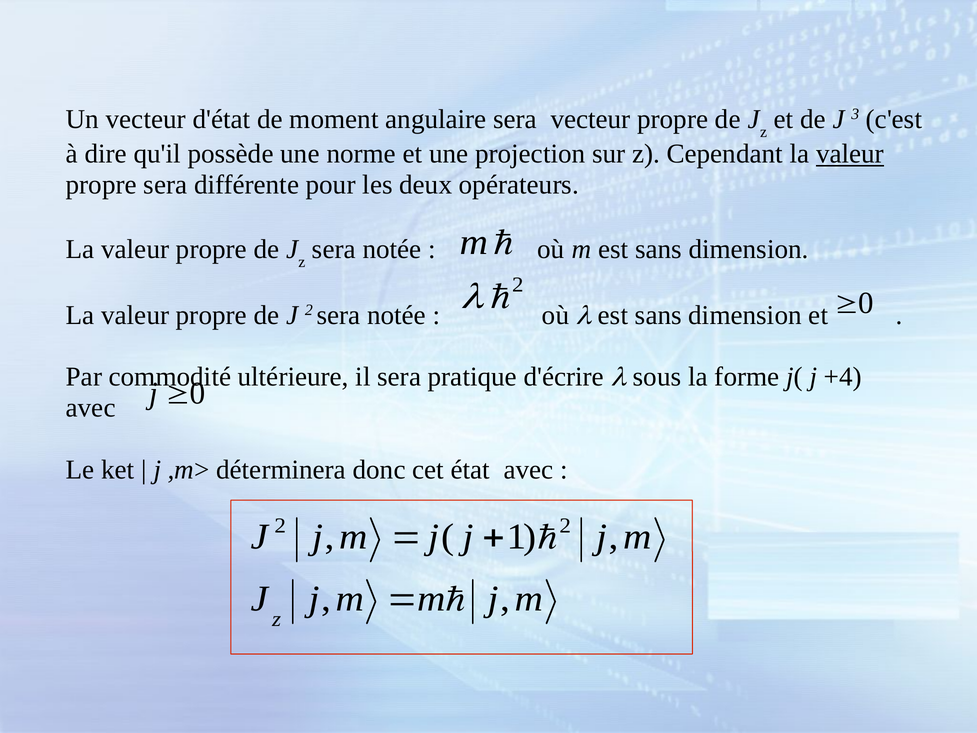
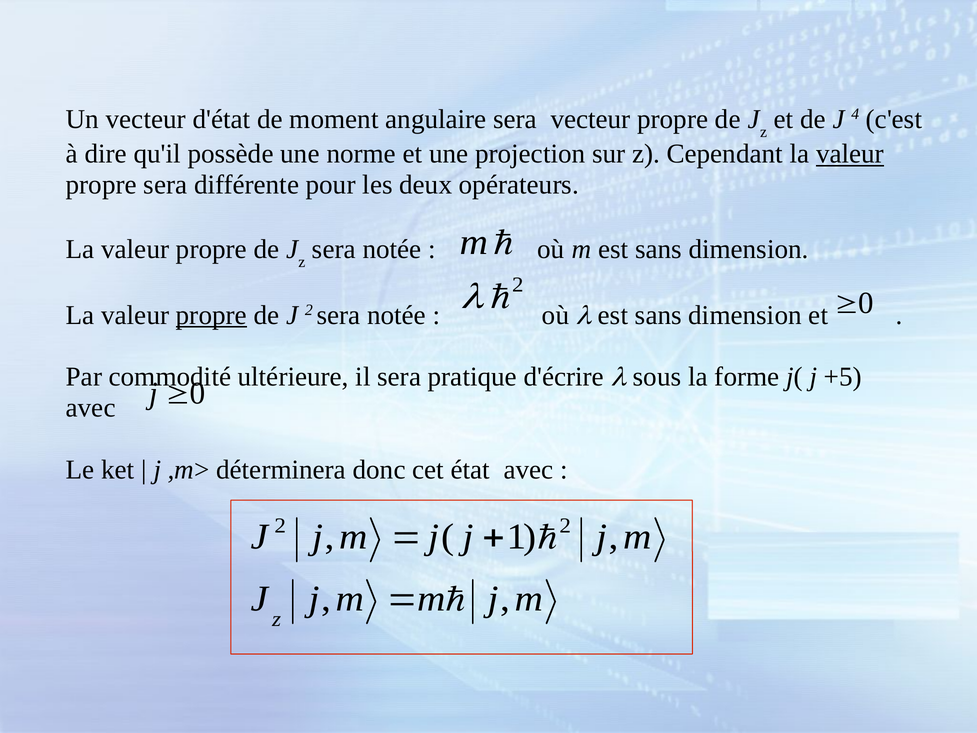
3: 3 -> 4
propre at (211, 315) underline: none -> present
+4: +4 -> +5
